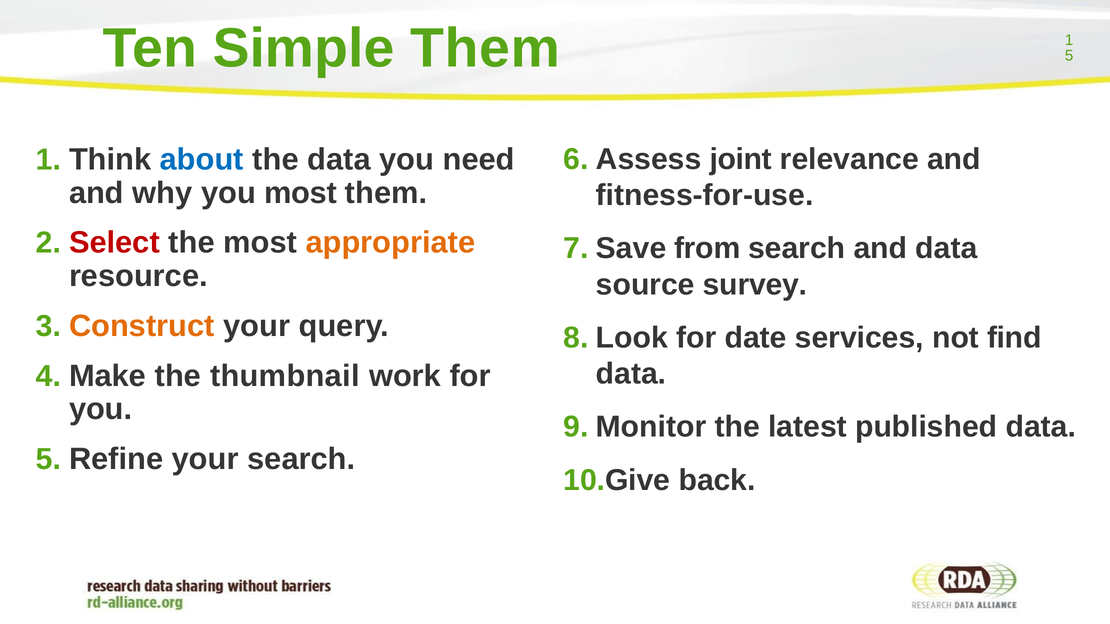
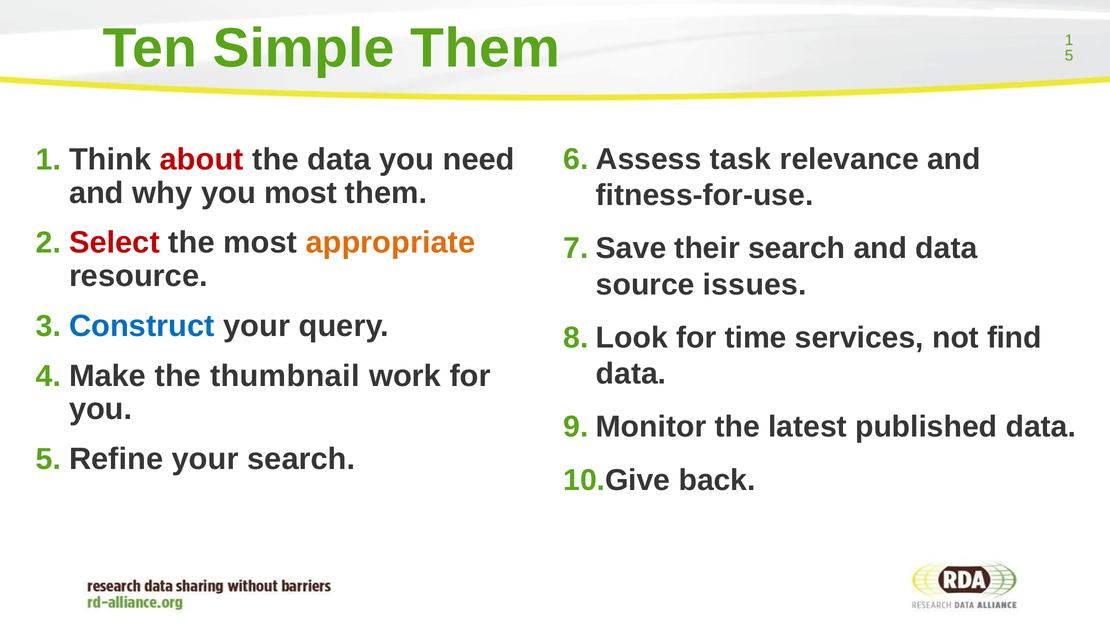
joint: joint -> task
about colour: blue -> red
from: from -> their
survey: survey -> issues
Construct colour: orange -> blue
date: date -> time
